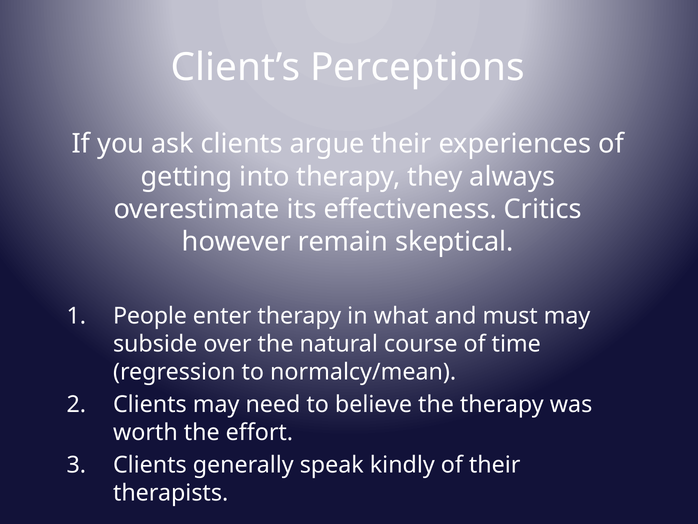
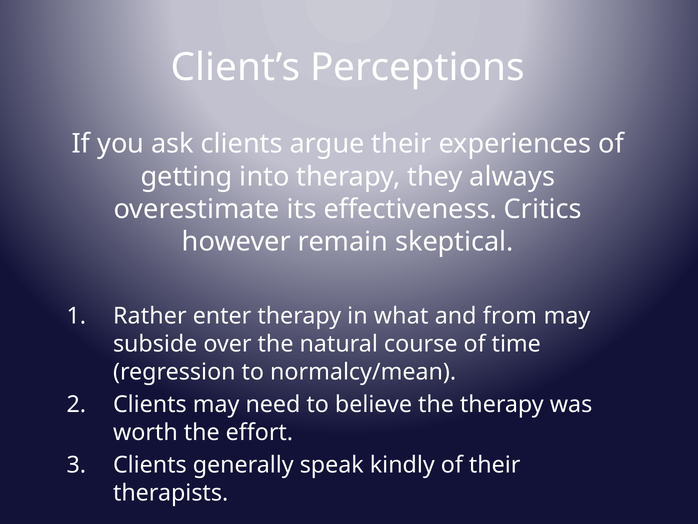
People: People -> Rather
must: must -> from
